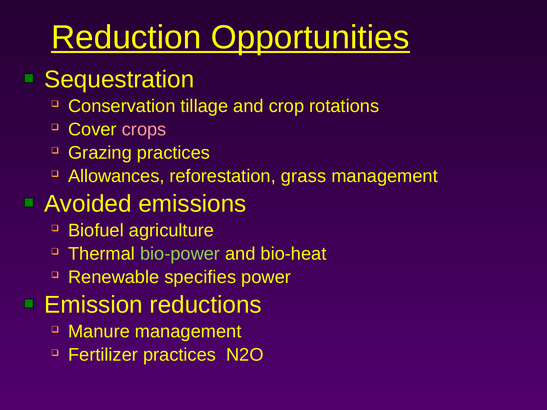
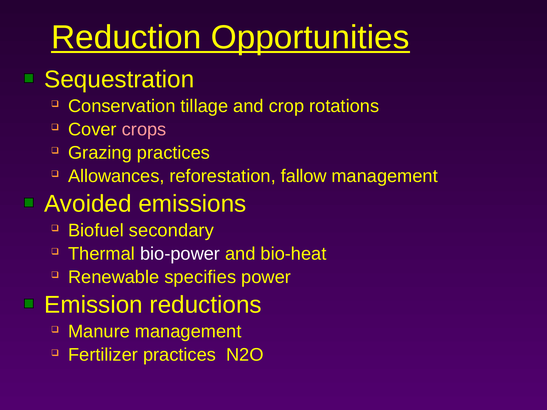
grass: grass -> fallow
agriculture: agriculture -> secondary
bio-power colour: light green -> white
